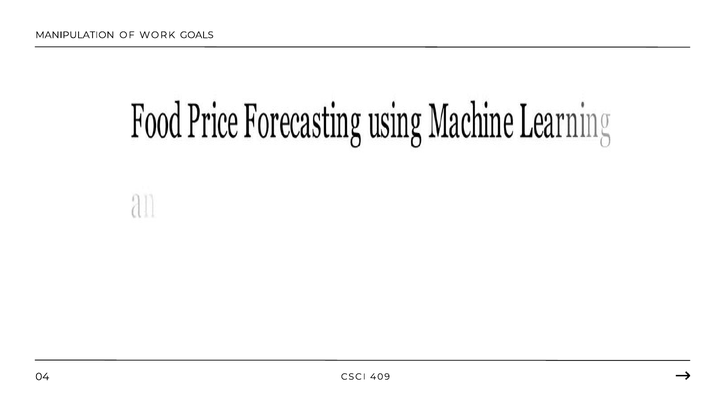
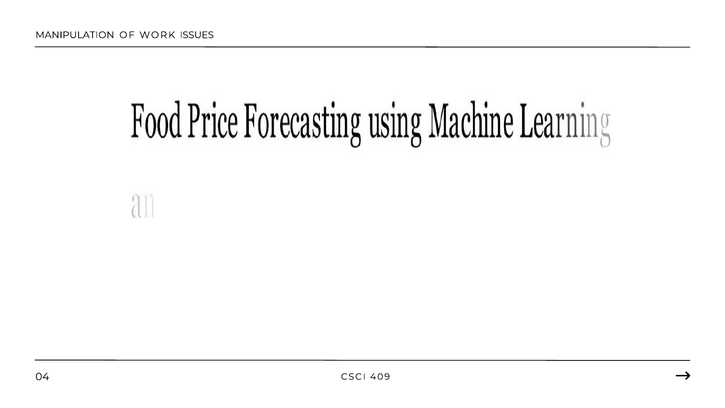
GOALS: GOALS -> ISSUES
